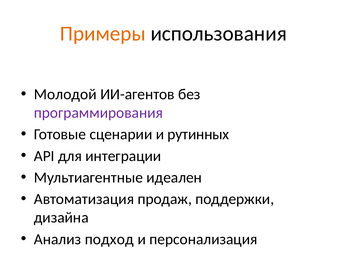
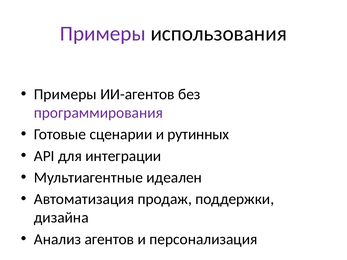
Примеры at (103, 34) colour: orange -> purple
Молодой at (65, 94): Молодой -> Примеры
подход: подход -> агентов
